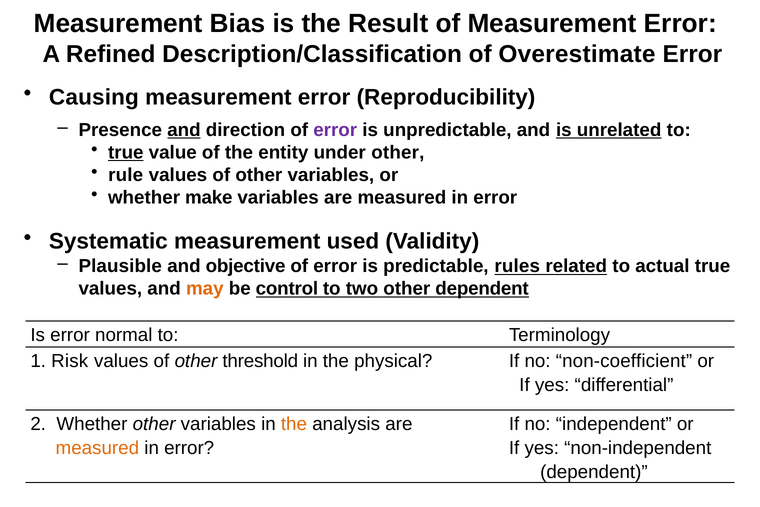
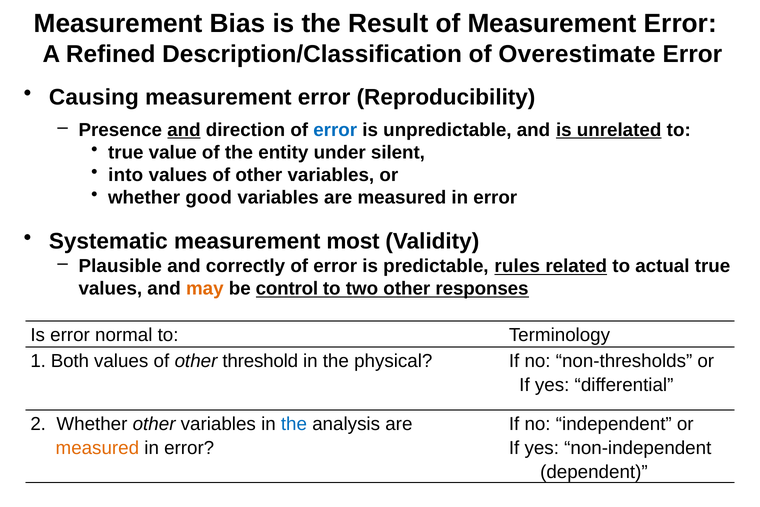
error at (335, 130) colour: purple -> blue
true at (126, 152) underline: present -> none
under other: other -> silent
rule: rule -> into
make: make -> good
used: used -> most
objective: objective -> correctly
other dependent: dependent -> responses
Risk: Risk -> Both
non-coefficient: non-coefficient -> non-thresholds
the at (294, 424) colour: orange -> blue
